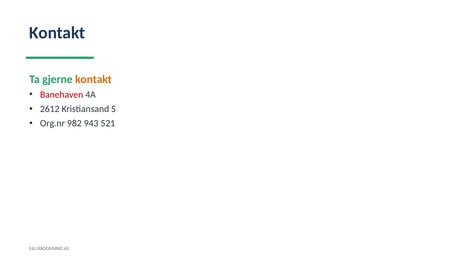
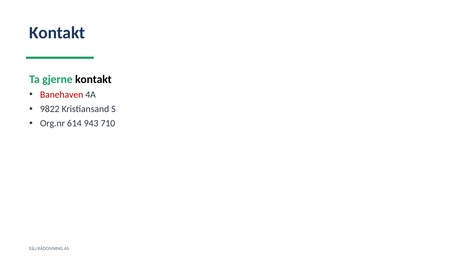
kontakt at (93, 79) colour: orange -> black
2612: 2612 -> 9822
982: 982 -> 614
521: 521 -> 710
